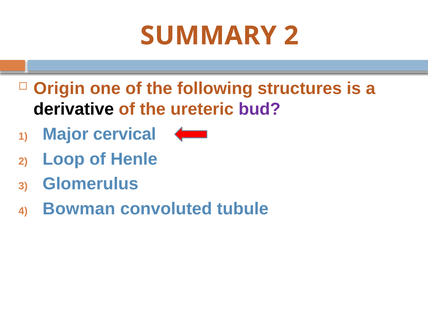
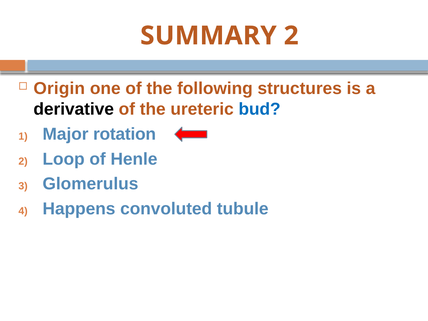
bud colour: purple -> blue
cervical: cervical -> rotation
Bowman: Bowman -> Happens
